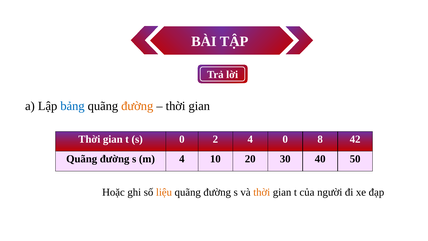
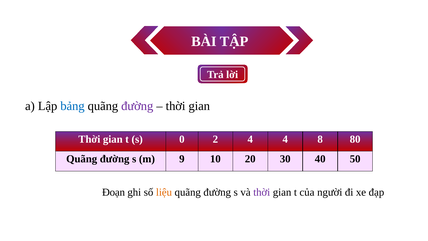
đường at (137, 106) colour: orange -> purple
4 0: 0 -> 4
42: 42 -> 80
m 4: 4 -> 9
Hoặc: Hoặc -> Đoạn
thời at (262, 192) colour: orange -> purple
